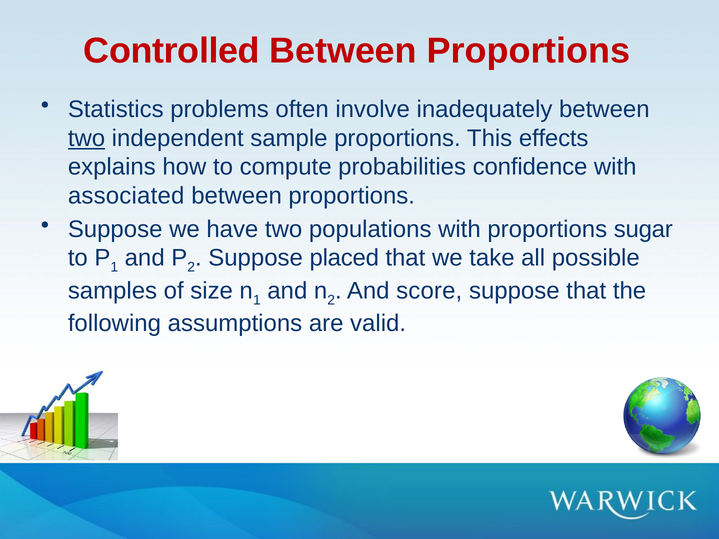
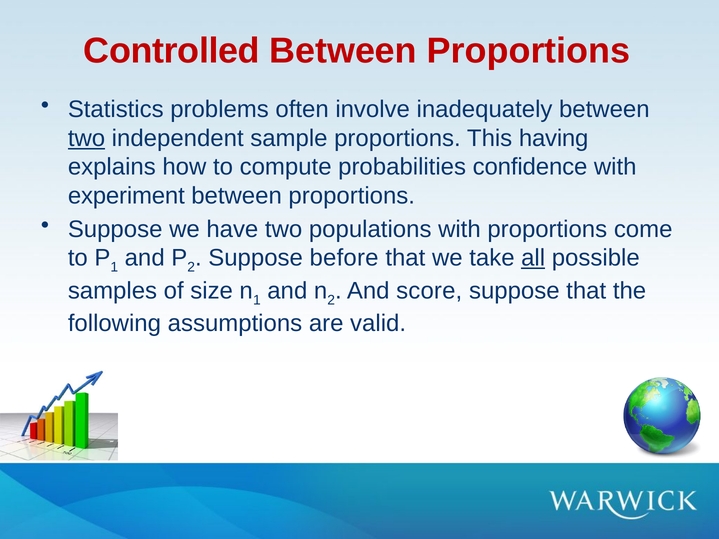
effects: effects -> having
associated: associated -> experiment
sugar: sugar -> come
placed: placed -> before
all underline: none -> present
